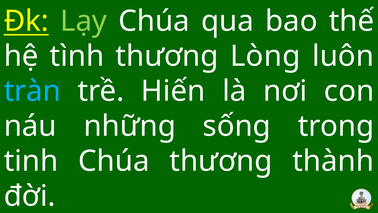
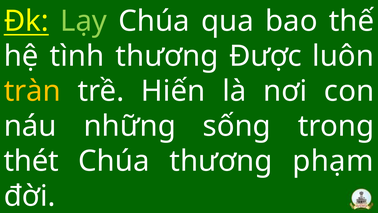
Lòng: Lòng -> Được
tràn colour: light blue -> yellow
tinh: tinh -> thét
thành: thành -> phạm
